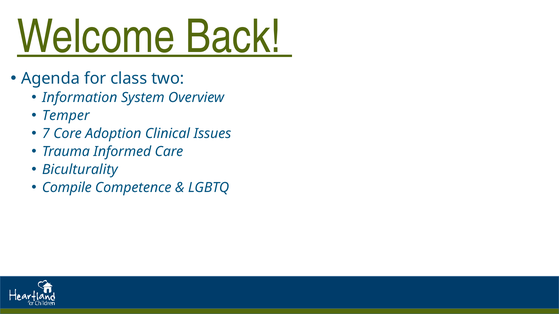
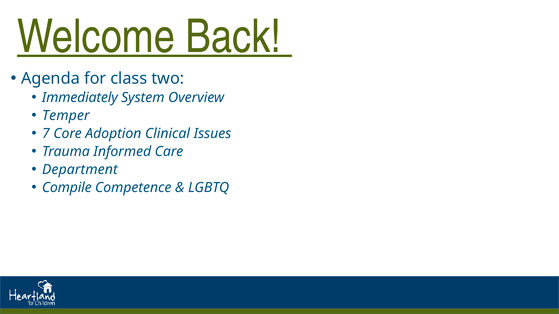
Information: Information -> Immediately
Biculturality: Biculturality -> Department
